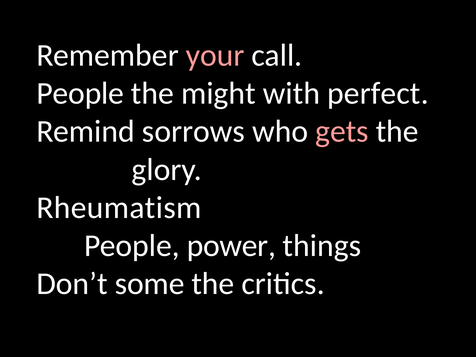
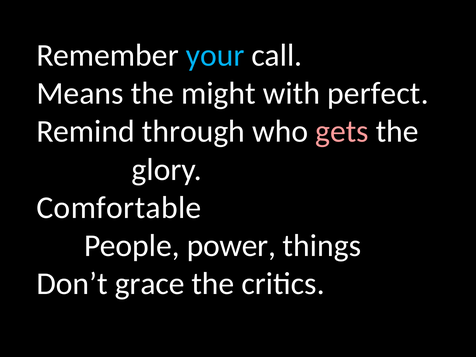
your colour: pink -> light blue
People at (80, 93): People -> Means
sorrows: sorrows -> through
Rheumatism: Rheumatism -> Comfortable
some: some -> grace
